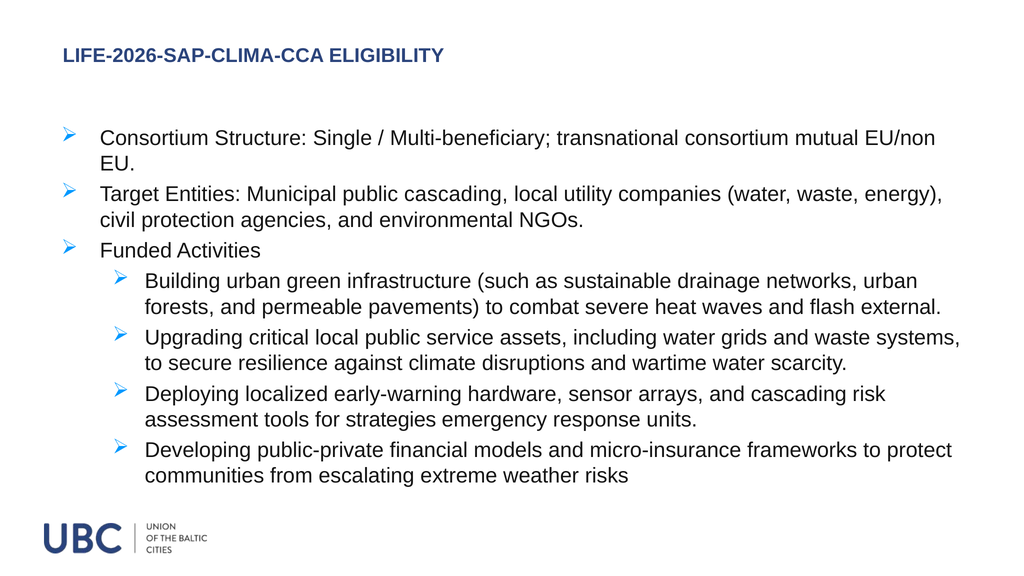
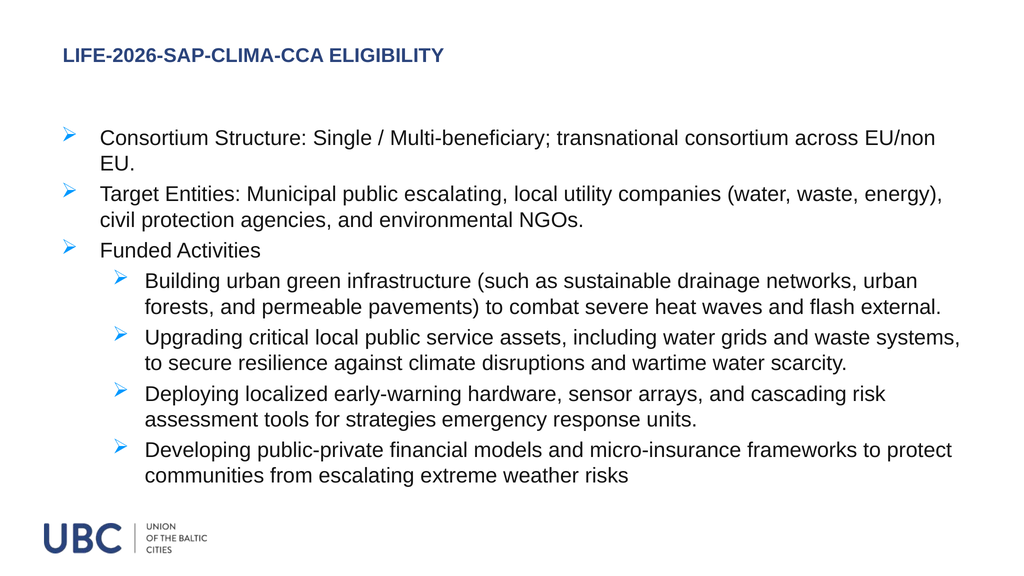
mutual: mutual -> across
public cascading: cascading -> escalating
